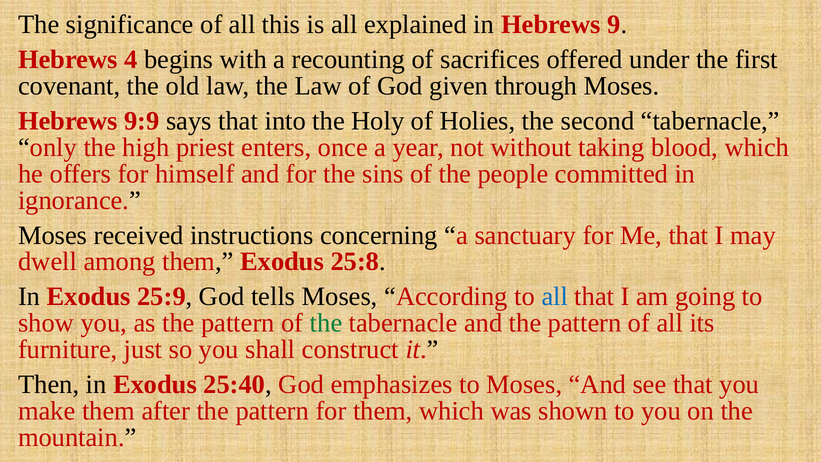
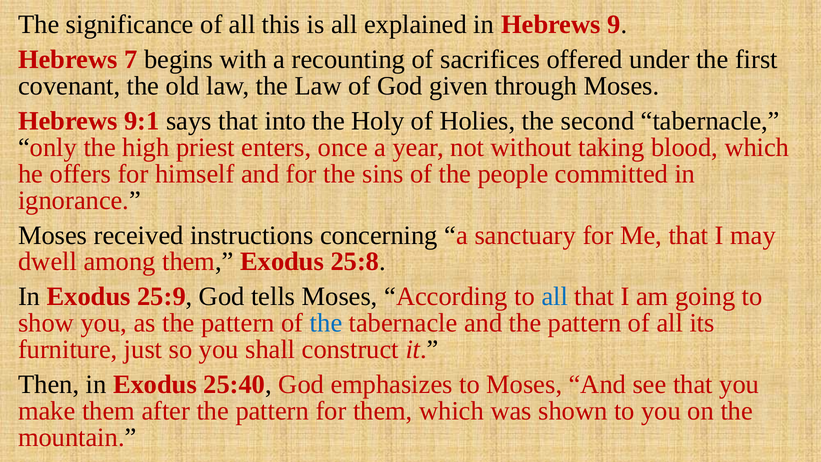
4: 4 -> 7
9:9: 9:9 -> 9:1
the at (326, 323) colour: green -> blue
